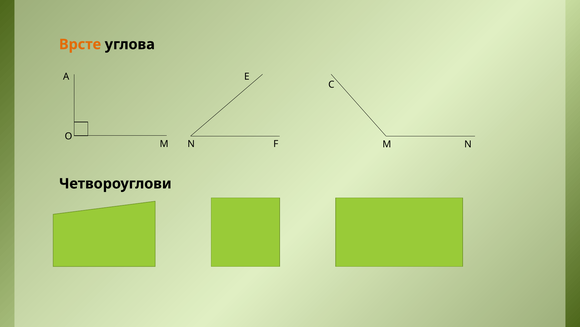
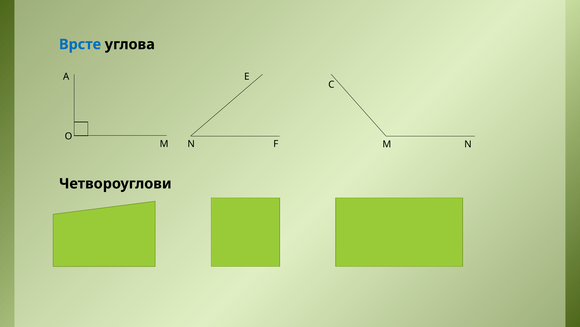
Врсте colour: orange -> blue
